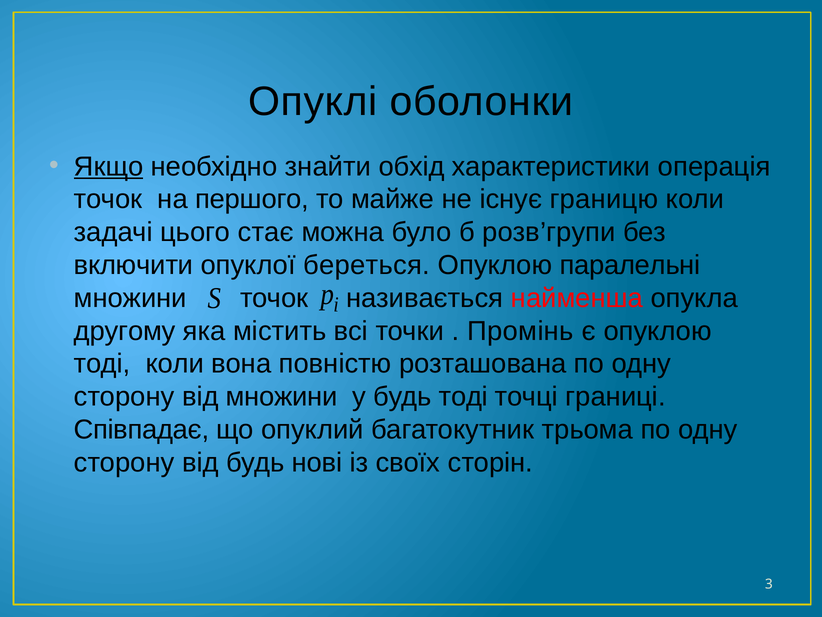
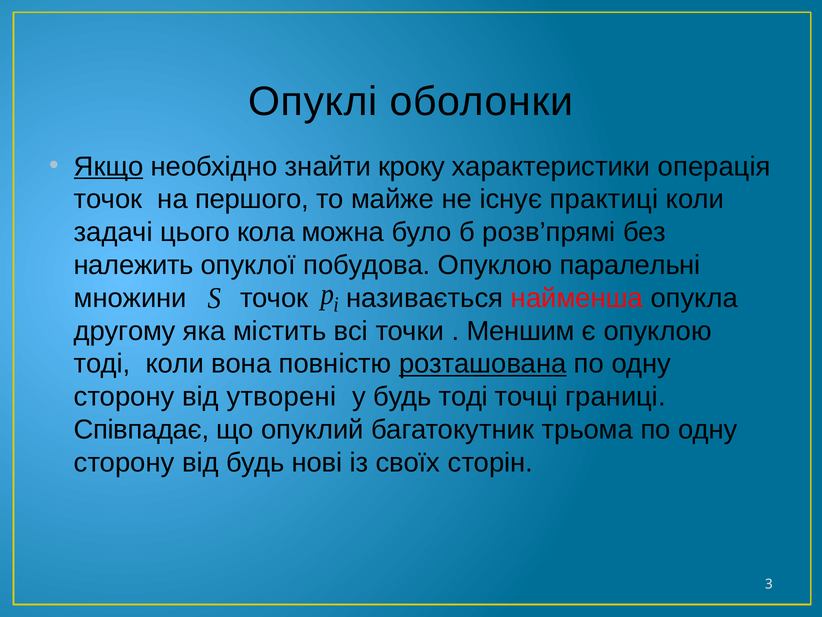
обхід: обхід -> кроку
границю: границю -> практиці
стає: стає -> кола
розв’групи: розв’групи -> розв’прямі
включити: включити -> належить
береться: береться -> побудова
Промінь: Промінь -> Меншим
розташована underline: none -> present
від множини: множини -> утворені
